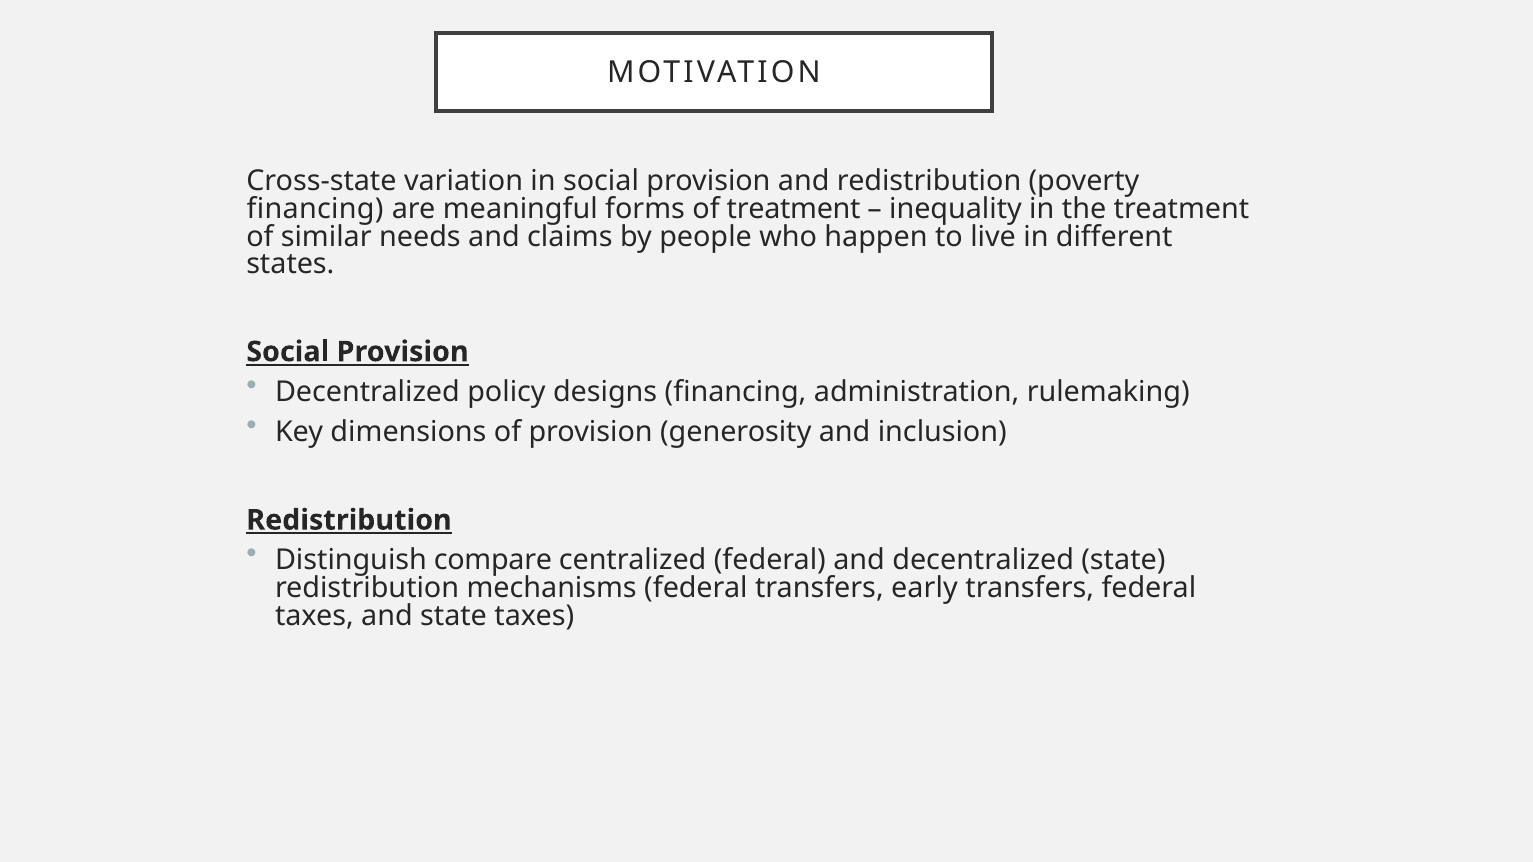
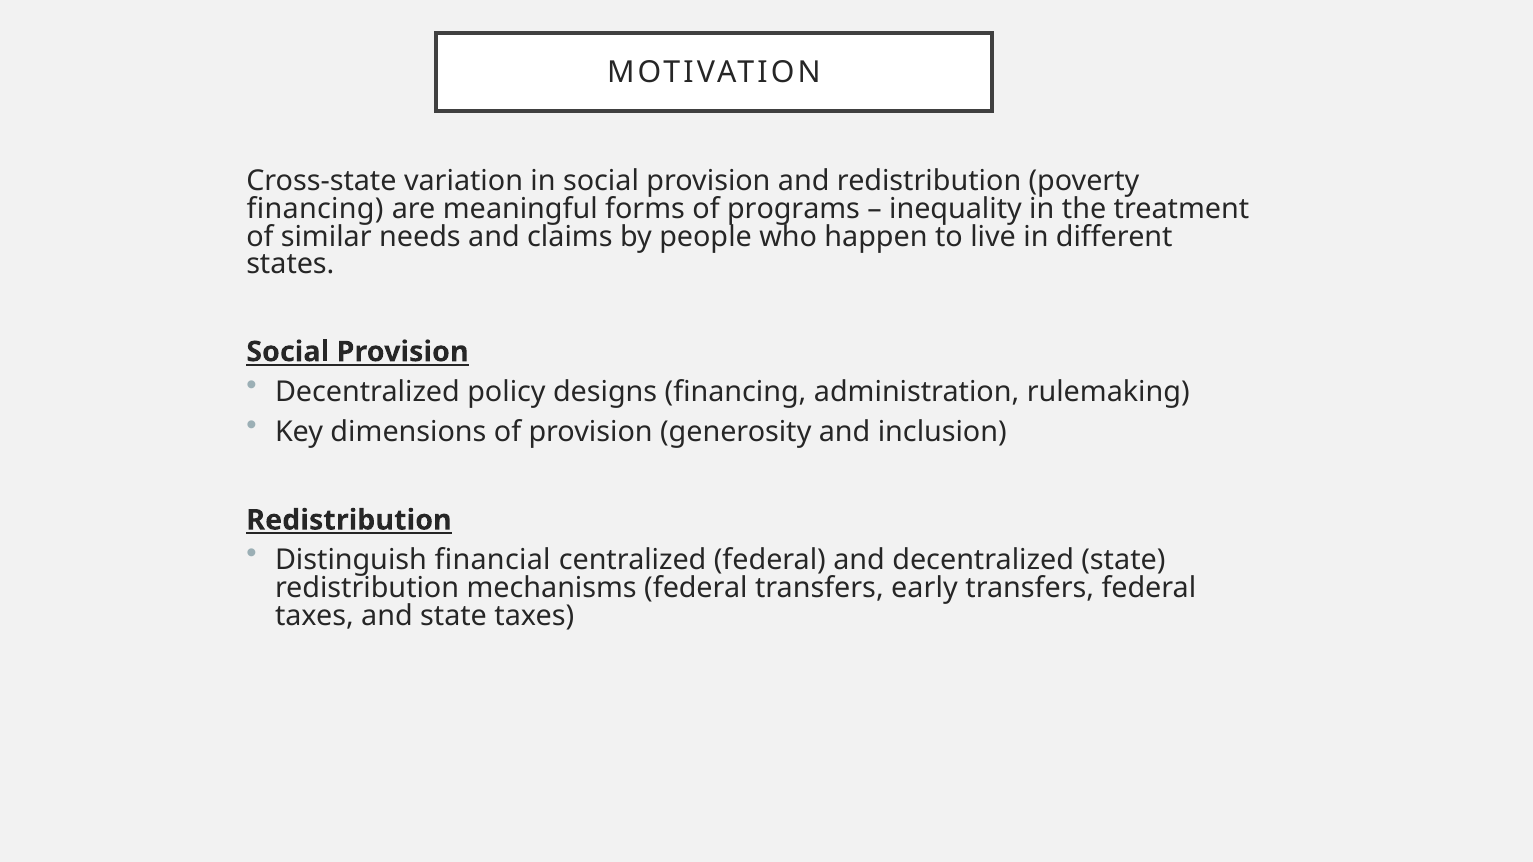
of treatment: treatment -> programs
compare: compare -> financial
